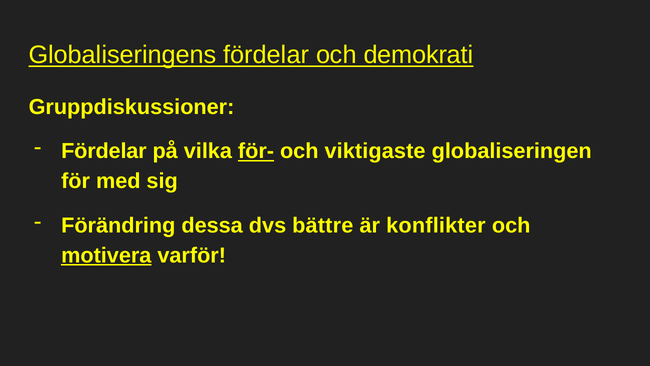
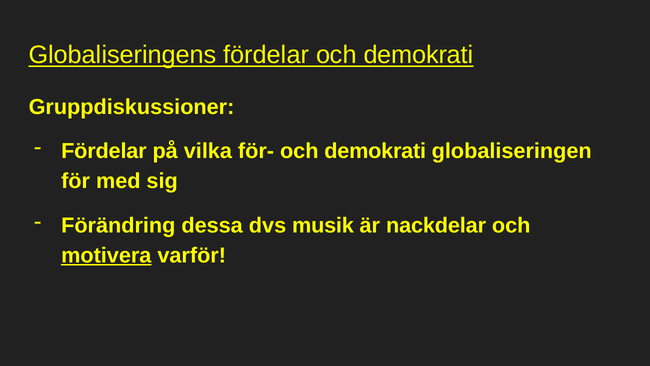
för- underline: present -> none
viktigaste at (375, 151): viktigaste -> demokrati
bättre: bättre -> musik
konflikter: konflikter -> nackdelar
